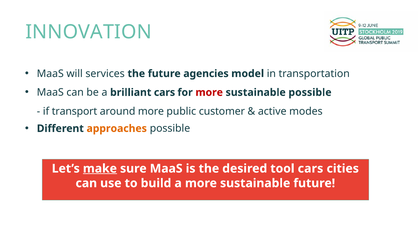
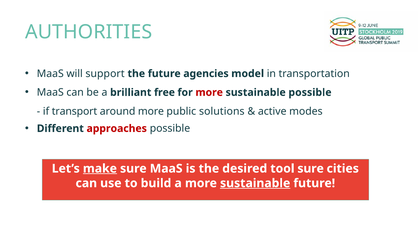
INNOVATION: INNOVATION -> AUTHORITIES
services: services -> support
brilliant cars: cars -> free
customer: customer -> solutions
approaches colour: orange -> red
tool cars: cars -> sure
sustainable at (255, 183) underline: none -> present
